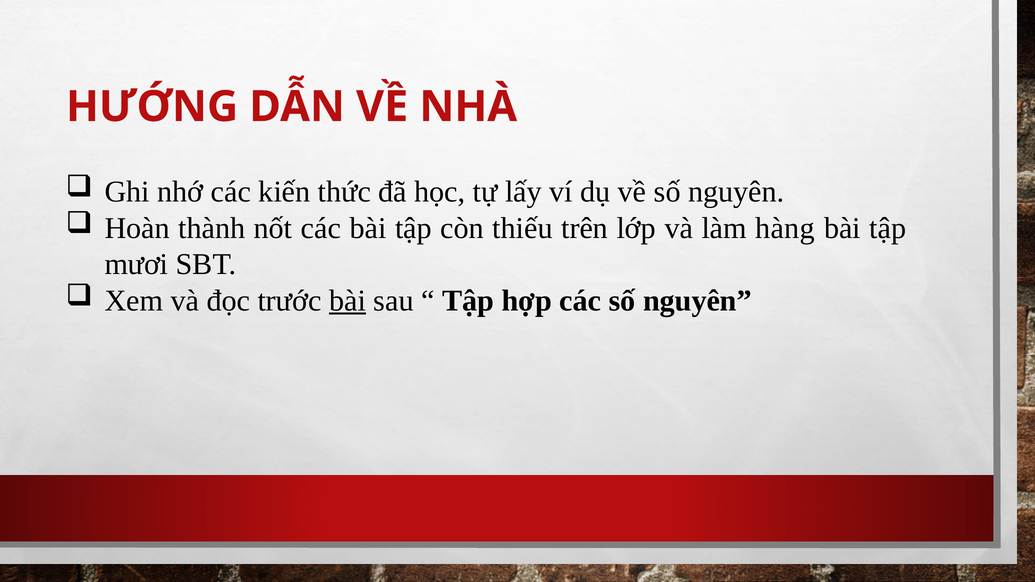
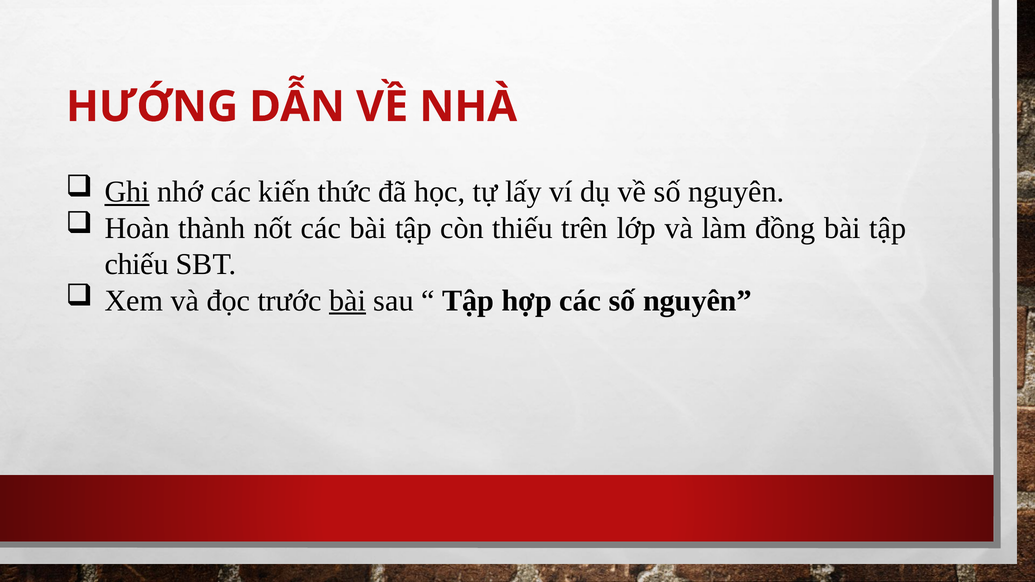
Ghi underline: none -> present
hàng: hàng -> đồng
mươi: mươi -> chiếu
